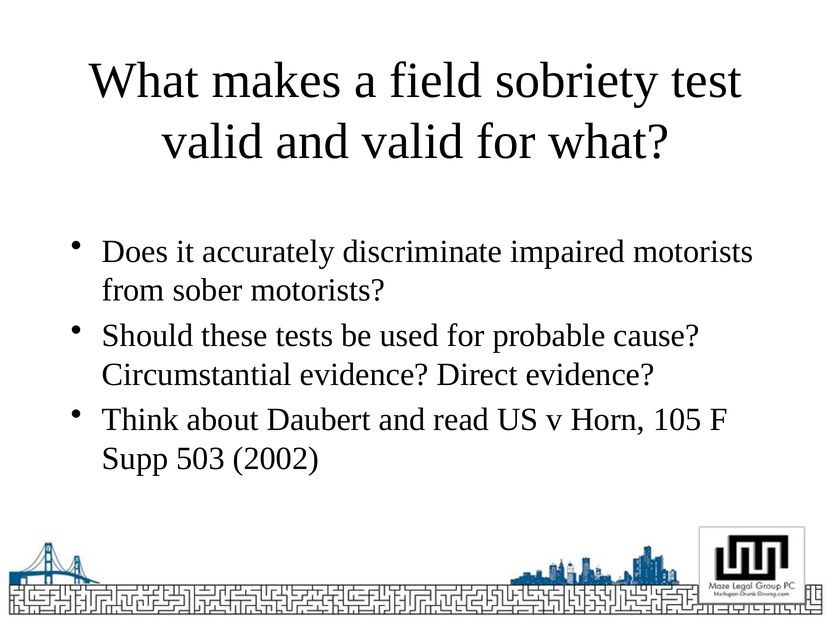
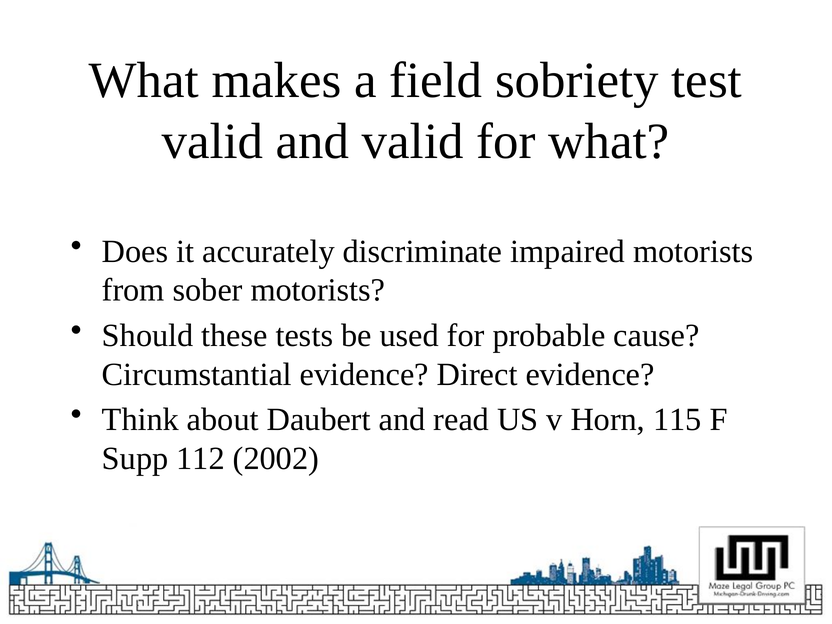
105: 105 -> 115
503: 503 -> 112
